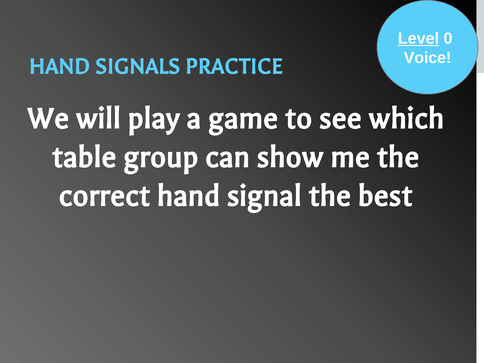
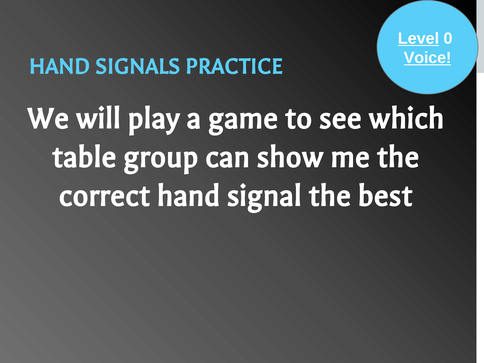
Voice underline: none -> present
